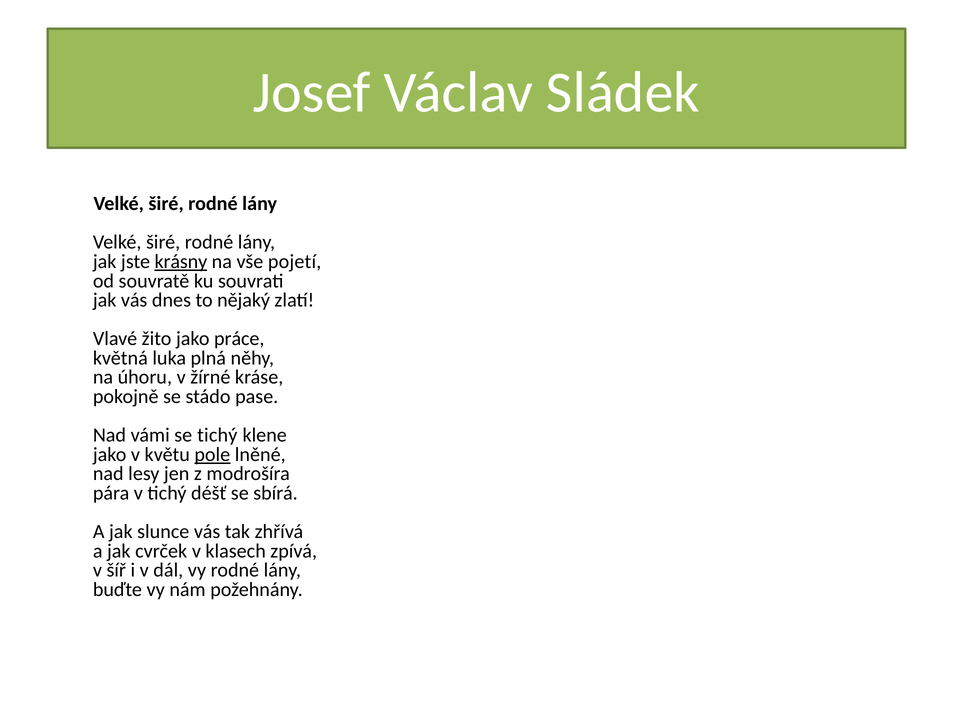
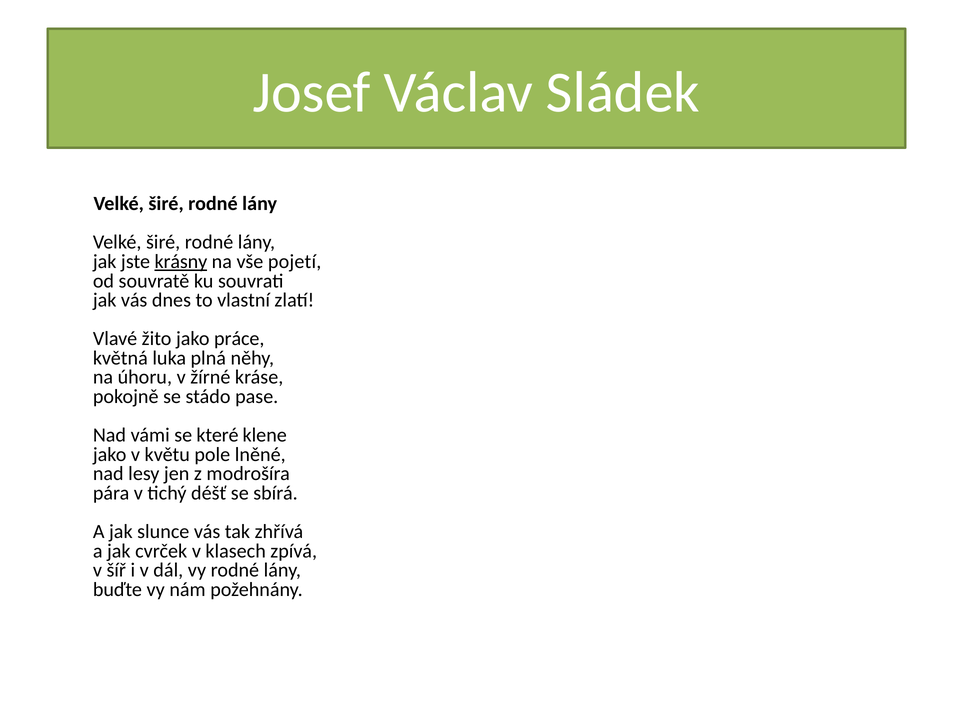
nějaký: nějaký -> vlastní
se tichý: tichý -> které
pole underline: present -> none
